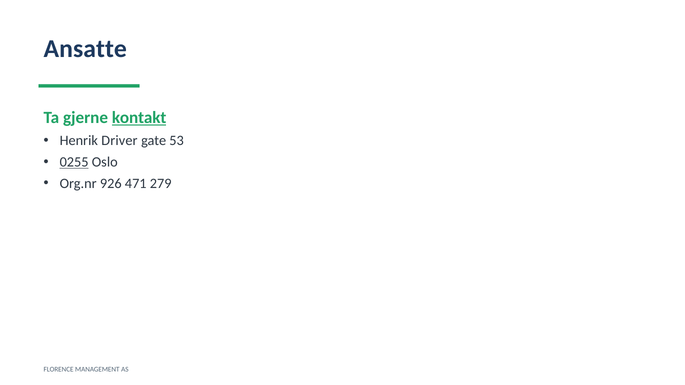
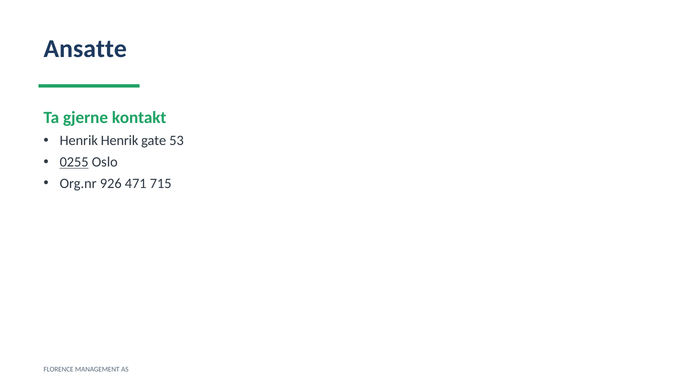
kontakt underline: present -> none
Henrik Driver: Driver -> Henrik
279: 279 -> 715
